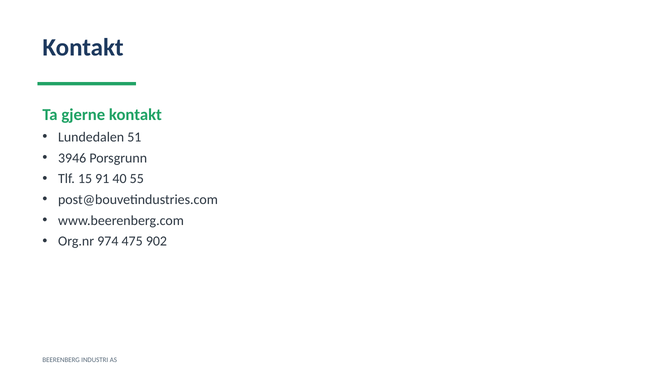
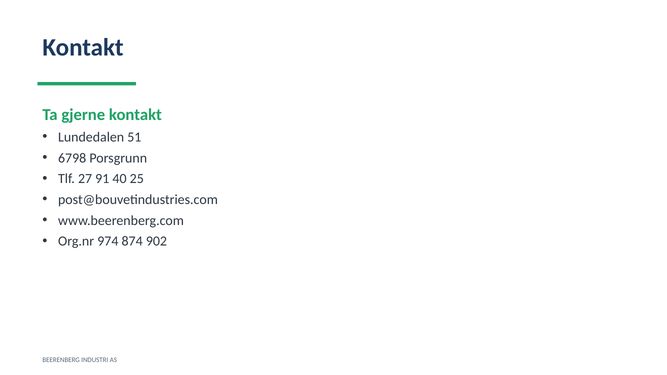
3946: 3946 -> 6798
15: 15 -> 27
55: 55 -> 25
475: 475 -> 874
